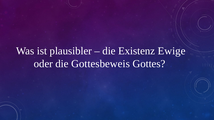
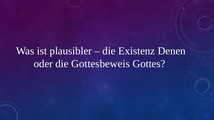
Ewige: Ewige -> Denen
